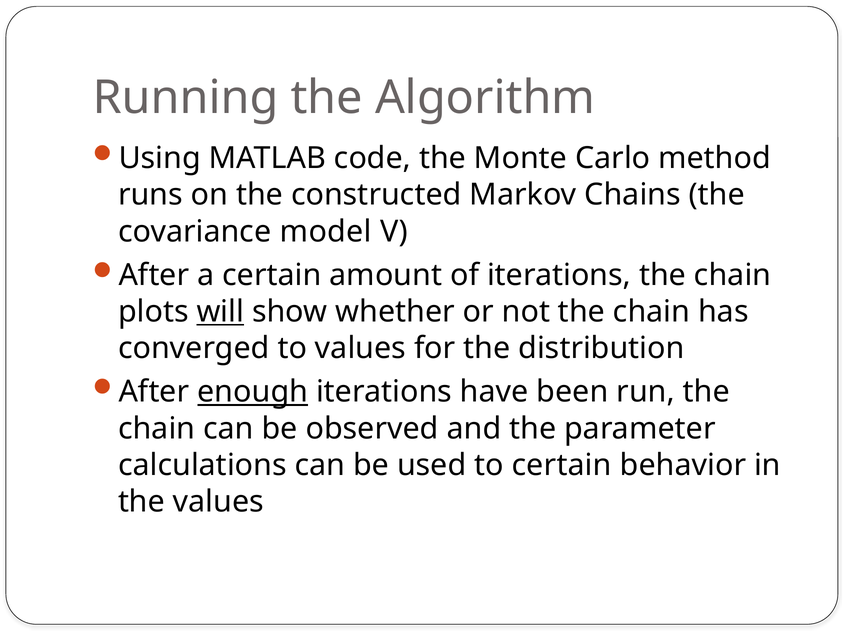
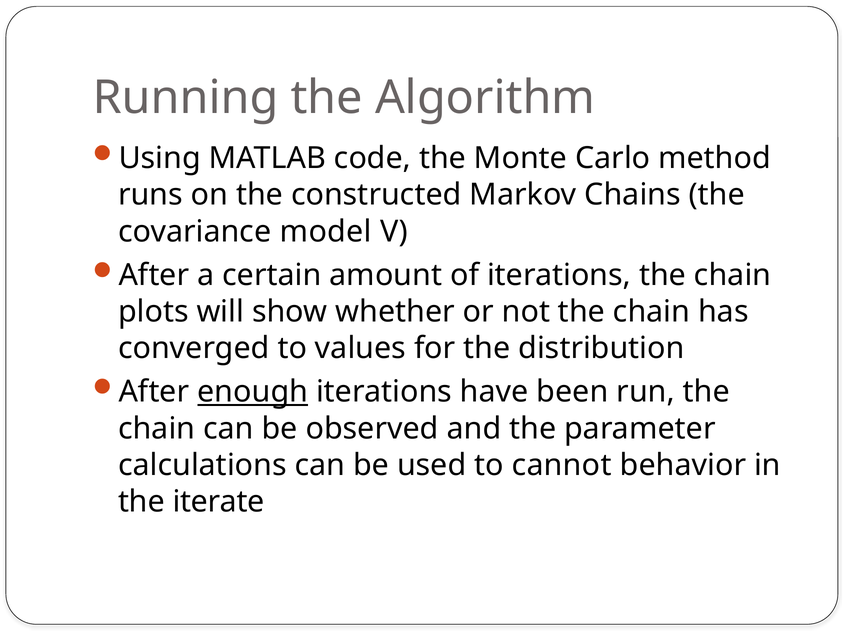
will underline: present -> none
to certain: certain -> cannot
the values: values -> iterate
